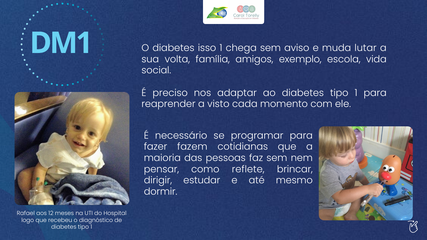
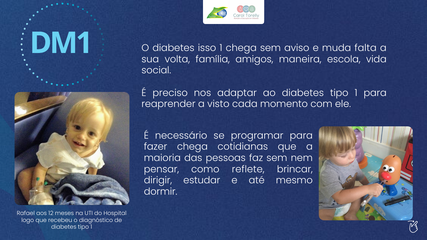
lutar: lutar -> falta
exemplo: exemplo -> maneira
fazer fazem: fazem -> chega
